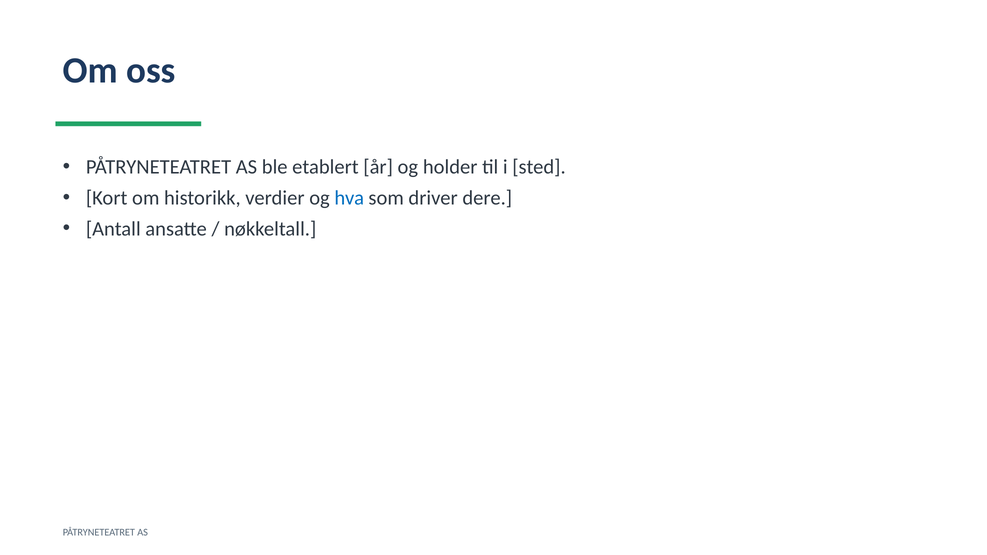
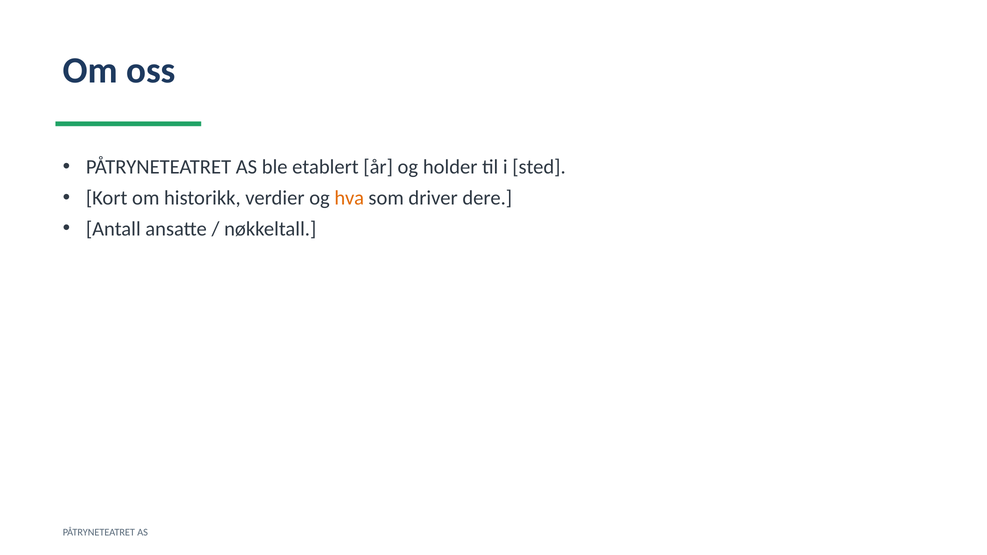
hva colour: blue -> orange
